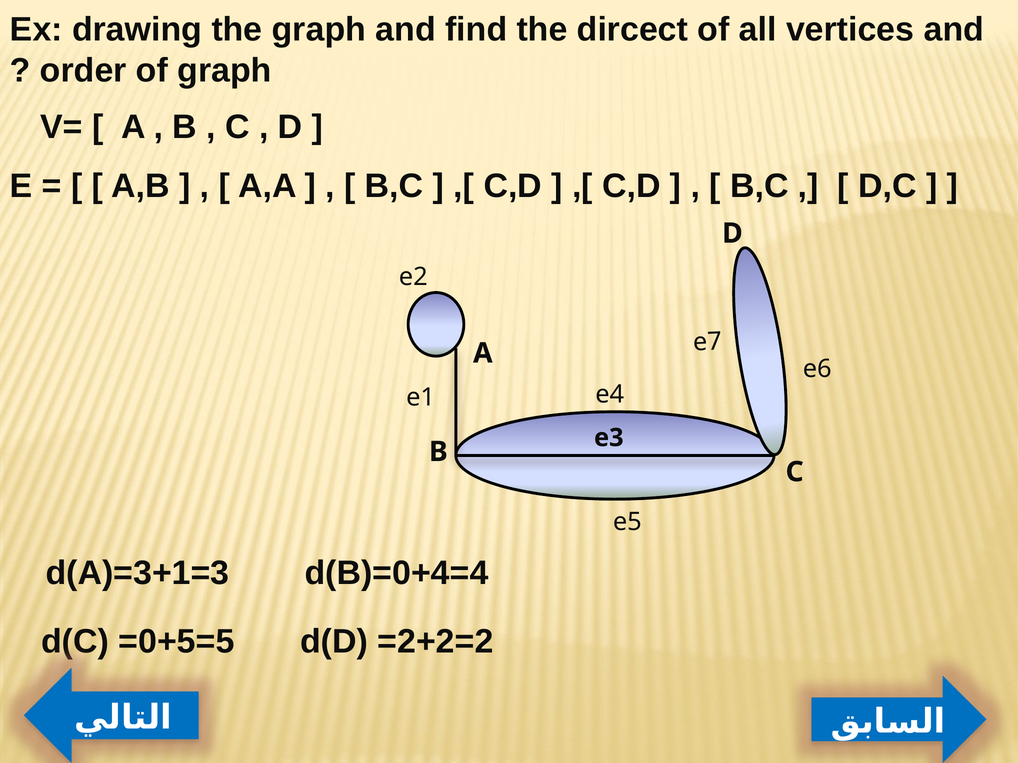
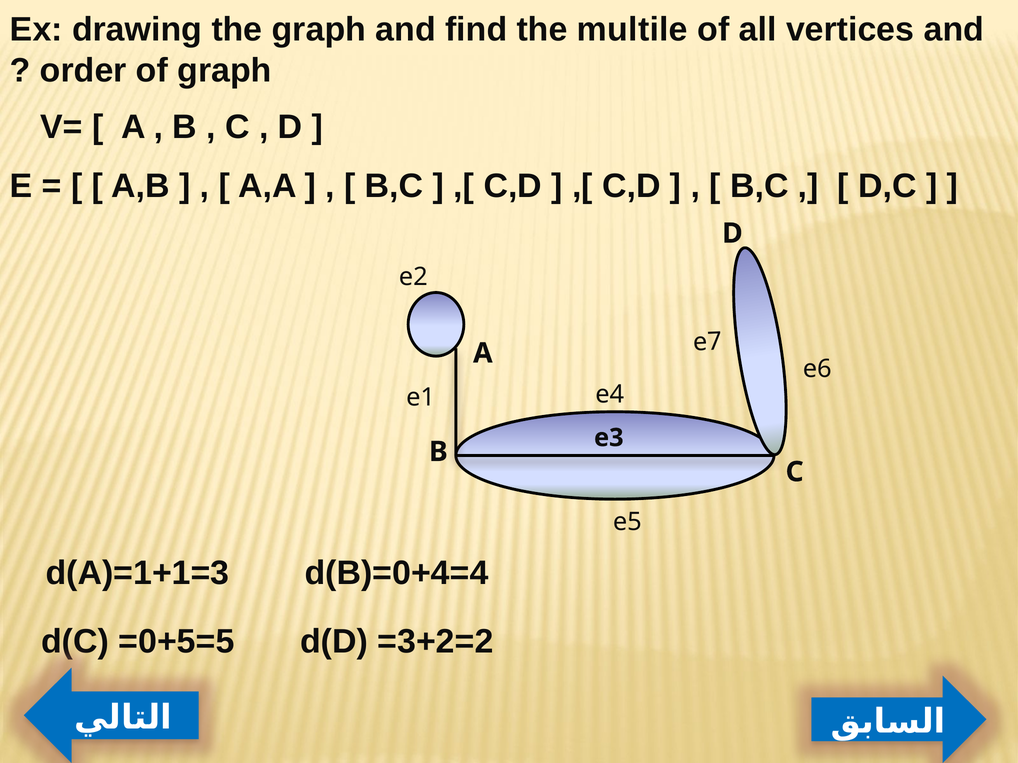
dircect: dircect -> multile
d(A)=3+1=3: d(A)=3+1=3 -> d(A)=1+1=3
=2+2=2: =2+2=2 -> =3+2=2
